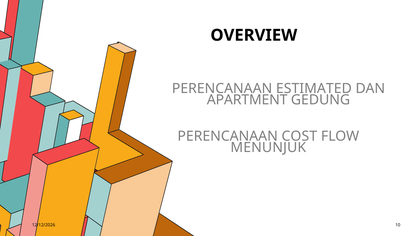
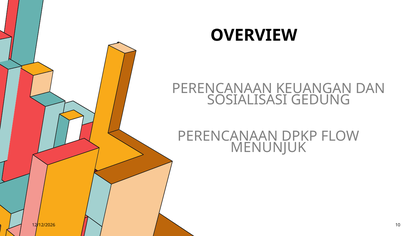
ESTIMATED: ESTIMATED -> KEUANGAN
APARTMENT: APARTMENT -> SOSIALISASI
COST: COST -> DPKP
